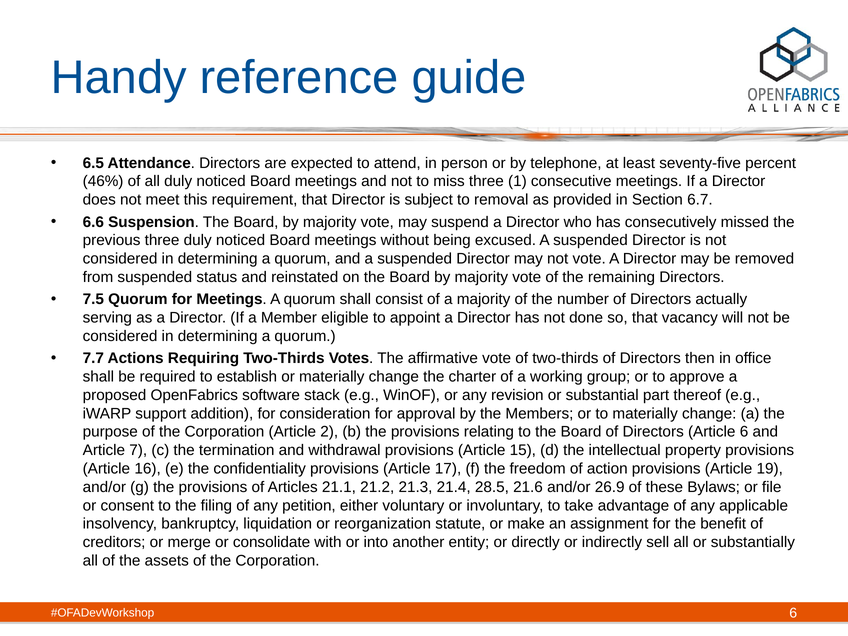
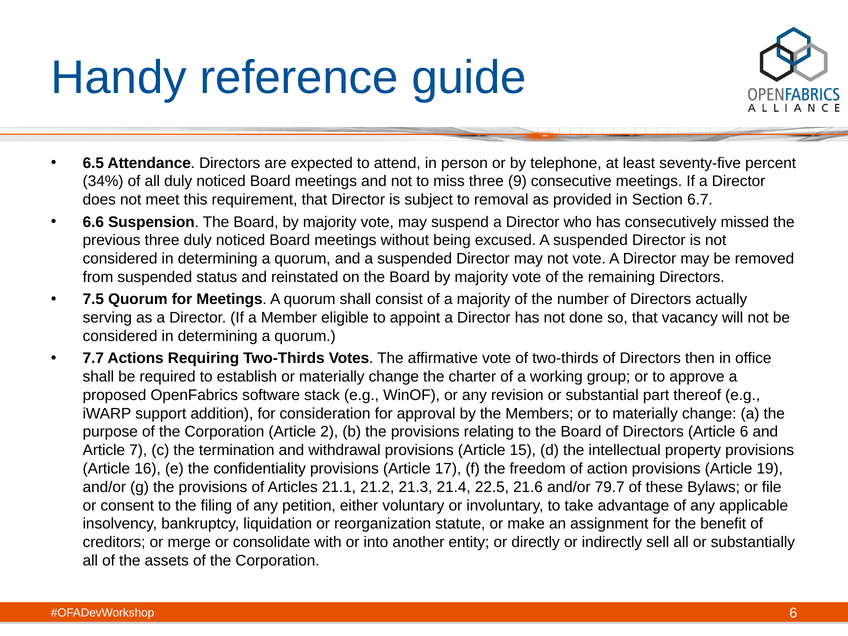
46%: 46% -> 34%
1: 1 -> 9
28.5: 28.5 -> 22.5
26.9: 26.9 -> 79.7
